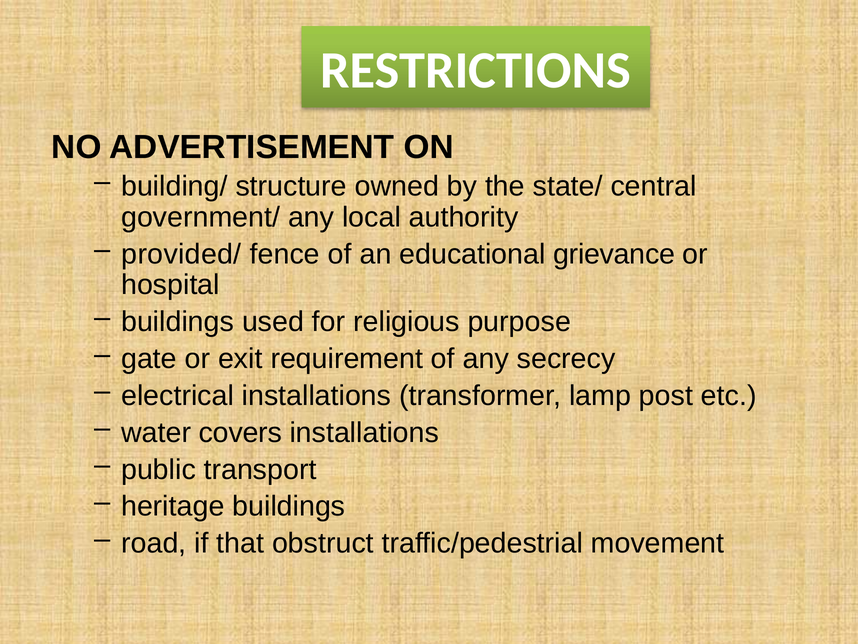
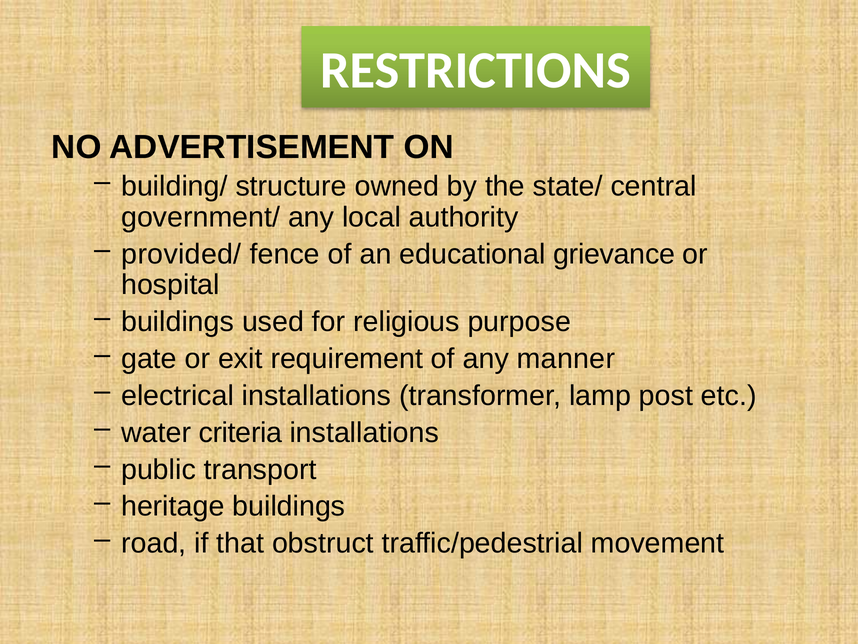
secrecy: secrecy -> manner
covers: covers -> criteria
